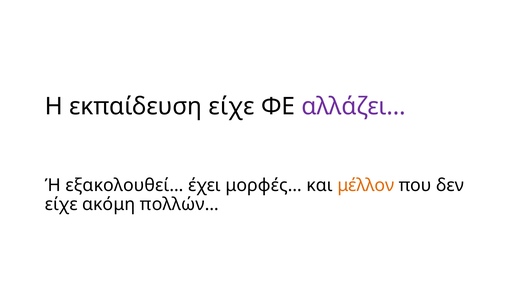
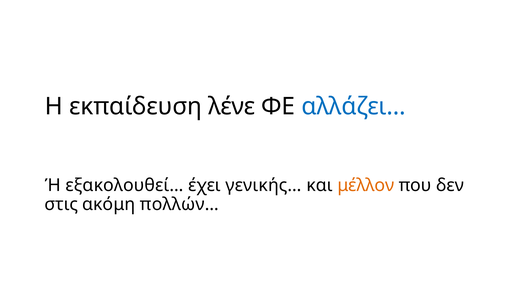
εκπαίδευση είχε: είχε -> λένε
αλλάζει… colour: purple -> blue
μορφές…: μορφές… -> γενικής…
είχε at (61, 204): είχε -> στις
